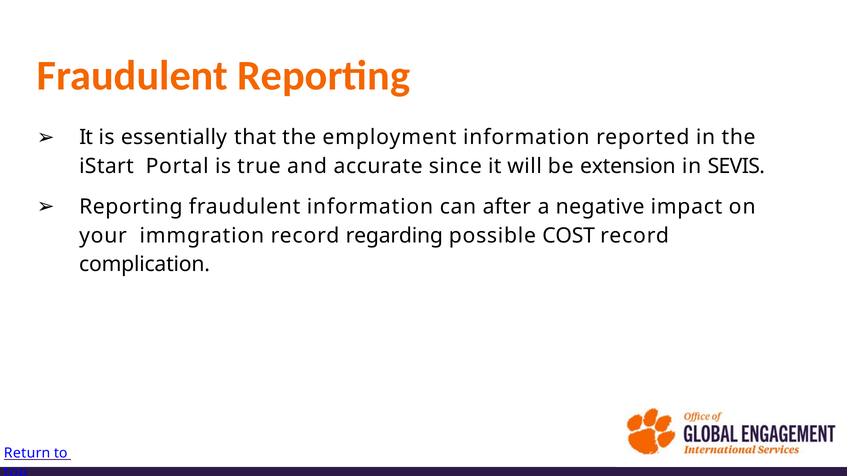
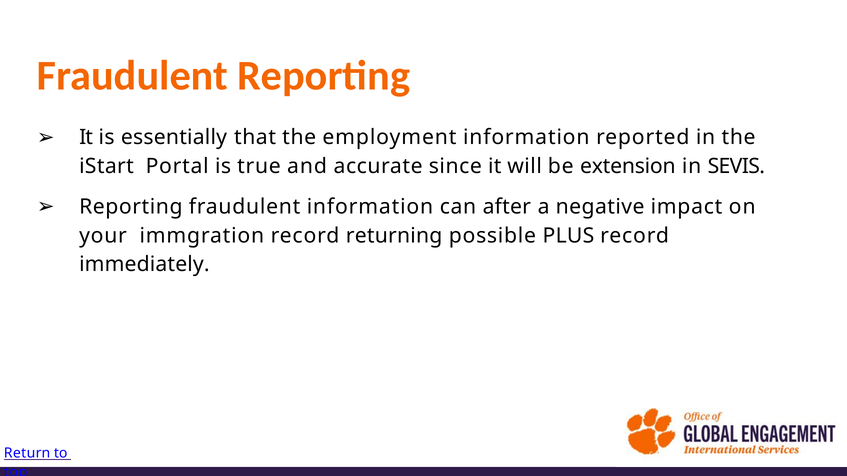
regarding: regarding -> returning
COST: COST -> PLUS
complication: complication -> immediately
